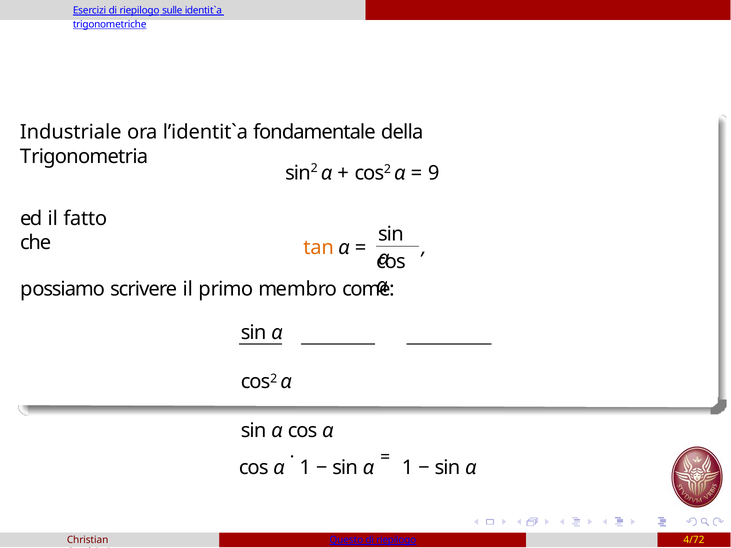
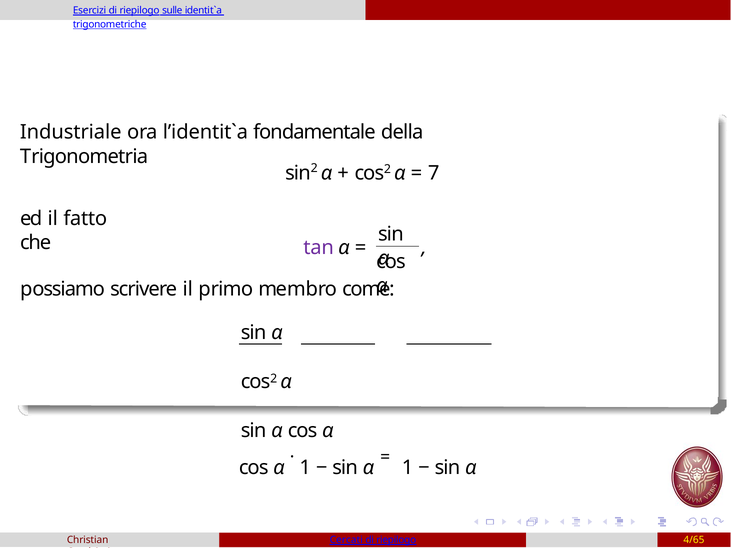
9: 9 -> 7
tan colour: orange -> purple
Questo: Questo -> Cercati
4/72: 4/72 -> 4/65
